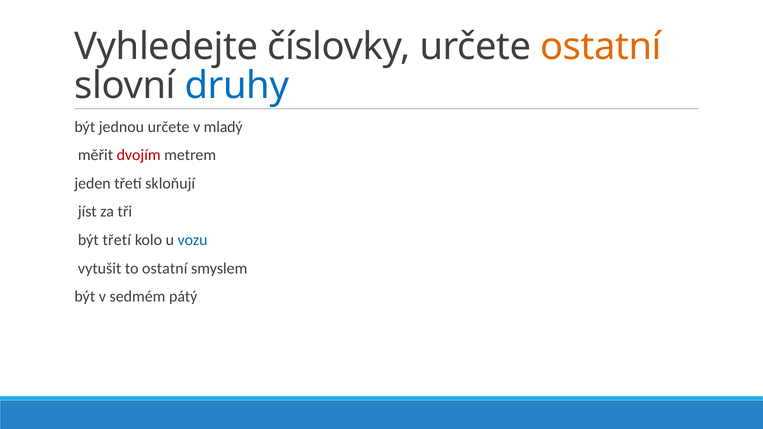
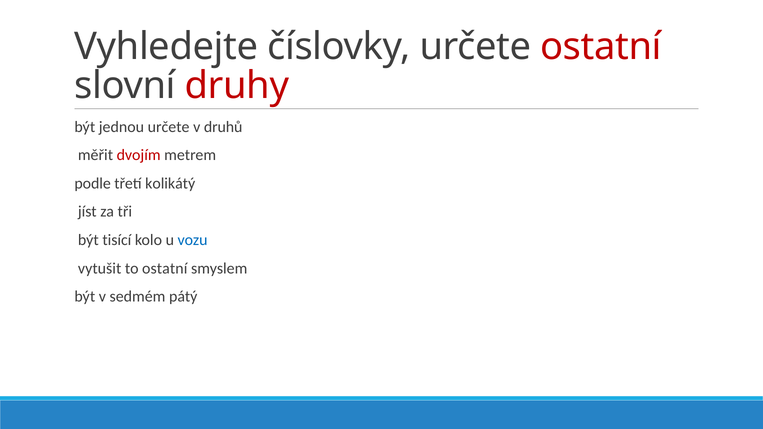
ostatní at (601, 47) colour: orange -> red
druhy colour: blue -> red
mladý: mladý -> druhů
jeden: jeden -> podle
skloňují: skloňují -> kolikátý
být třetí: třetí -> tisící
